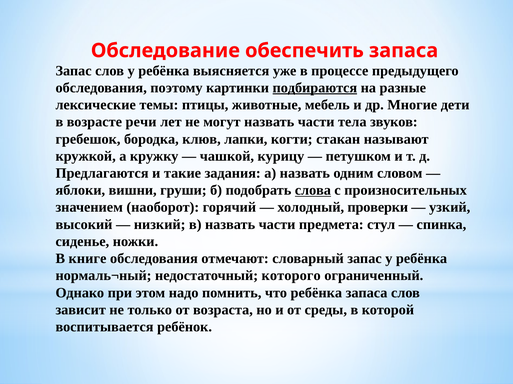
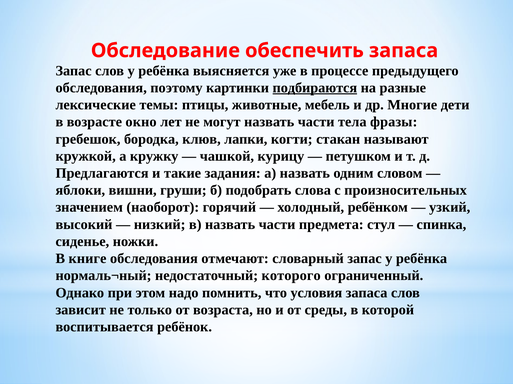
речи: речи -> окно
звуков: звуков -> фразы
слова underline: present -> none
проверки: проверки -> ребёнком
что ребёнка: ребёнка -> условия
